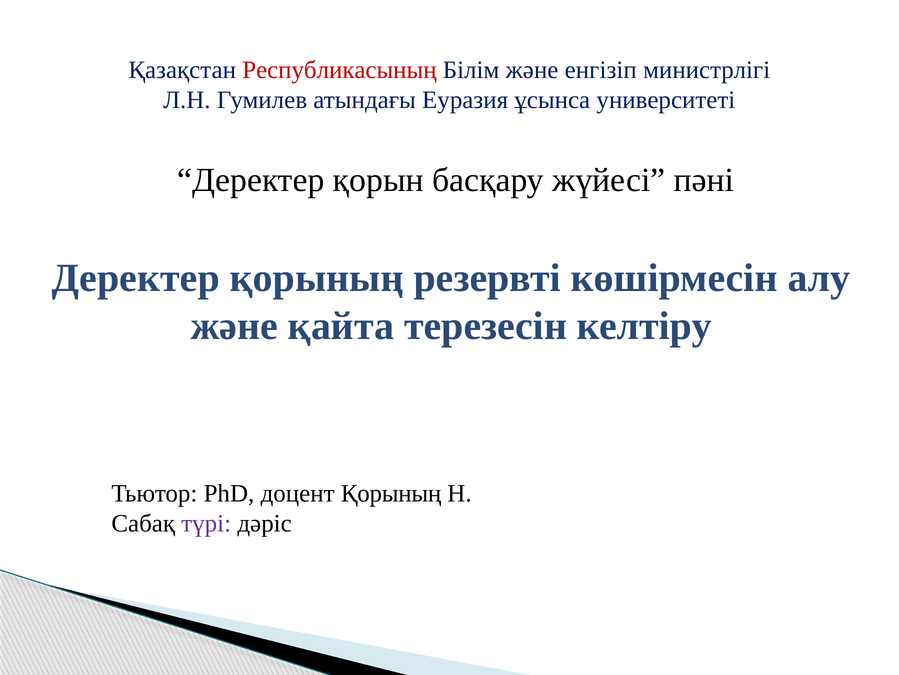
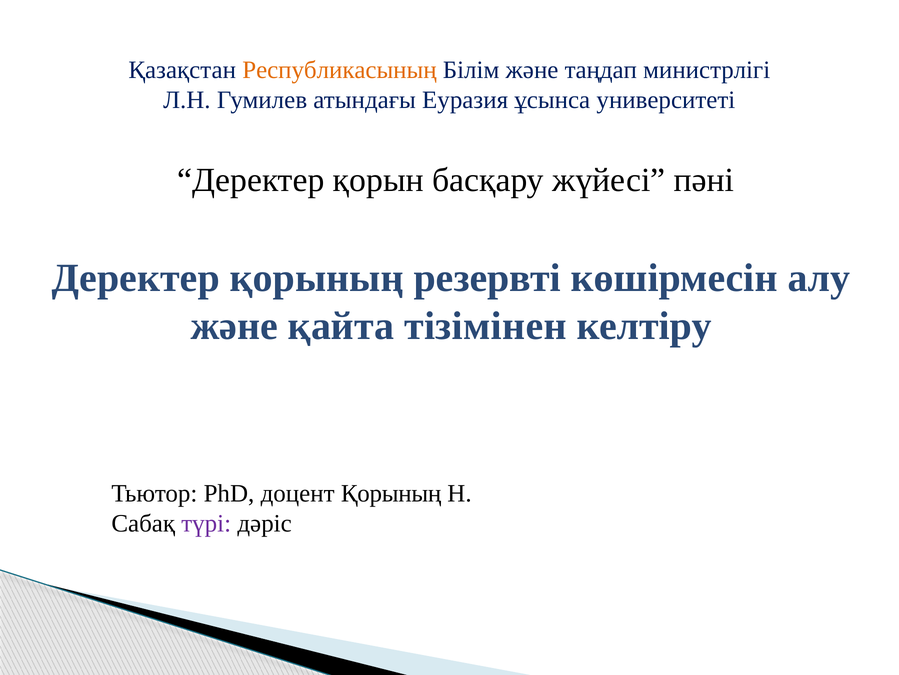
Республикасының colour: red -> orange
енгізіп: енгізіп -> таңдап
терезесін: терезесін -> тізімінен
